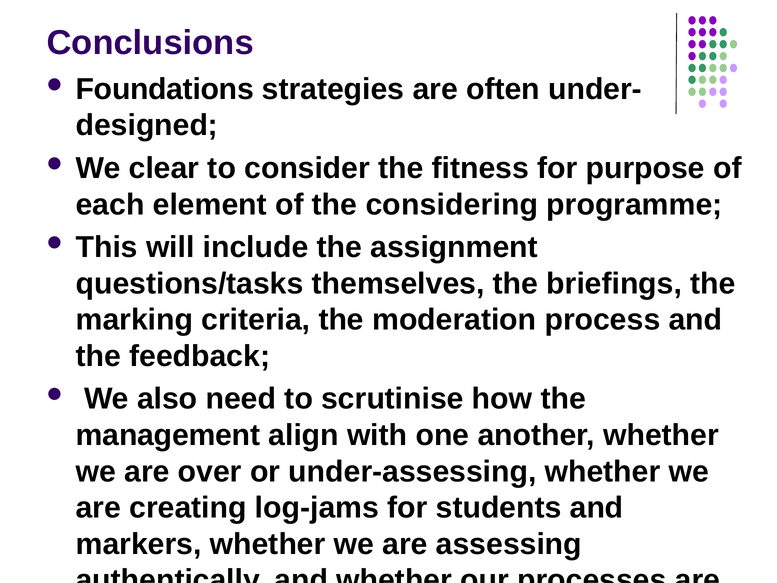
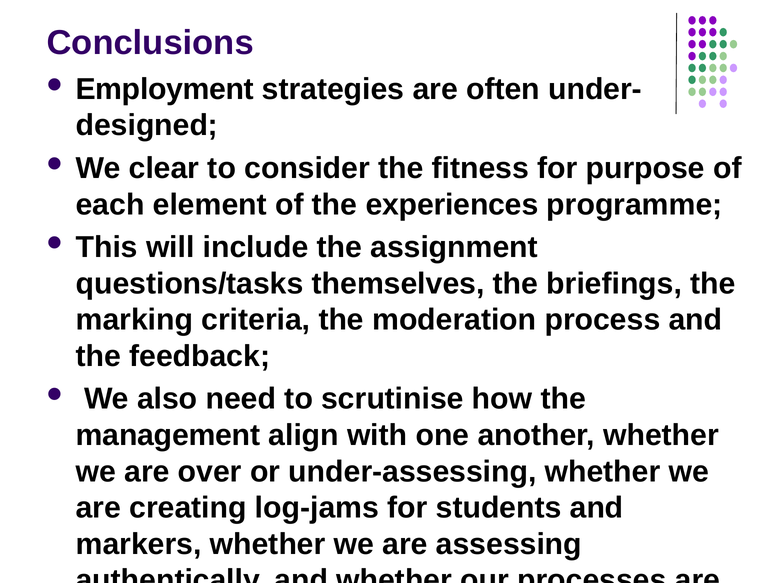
Foundations: Foundations -> Employment
considering: considering -> experiences
